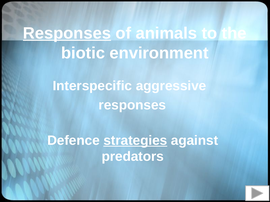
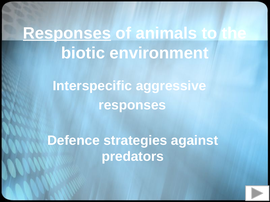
strategies underline: present -> none
